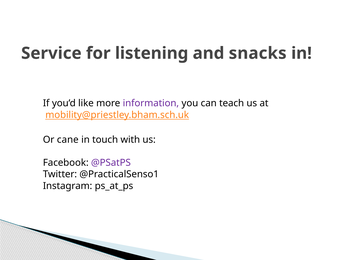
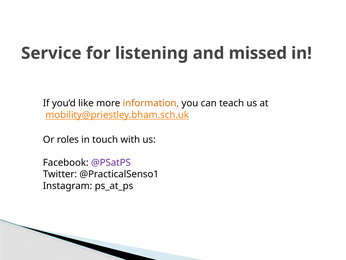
snacks: snacks -> missed
information colour: purple -> orange
cane: cane -> roles
